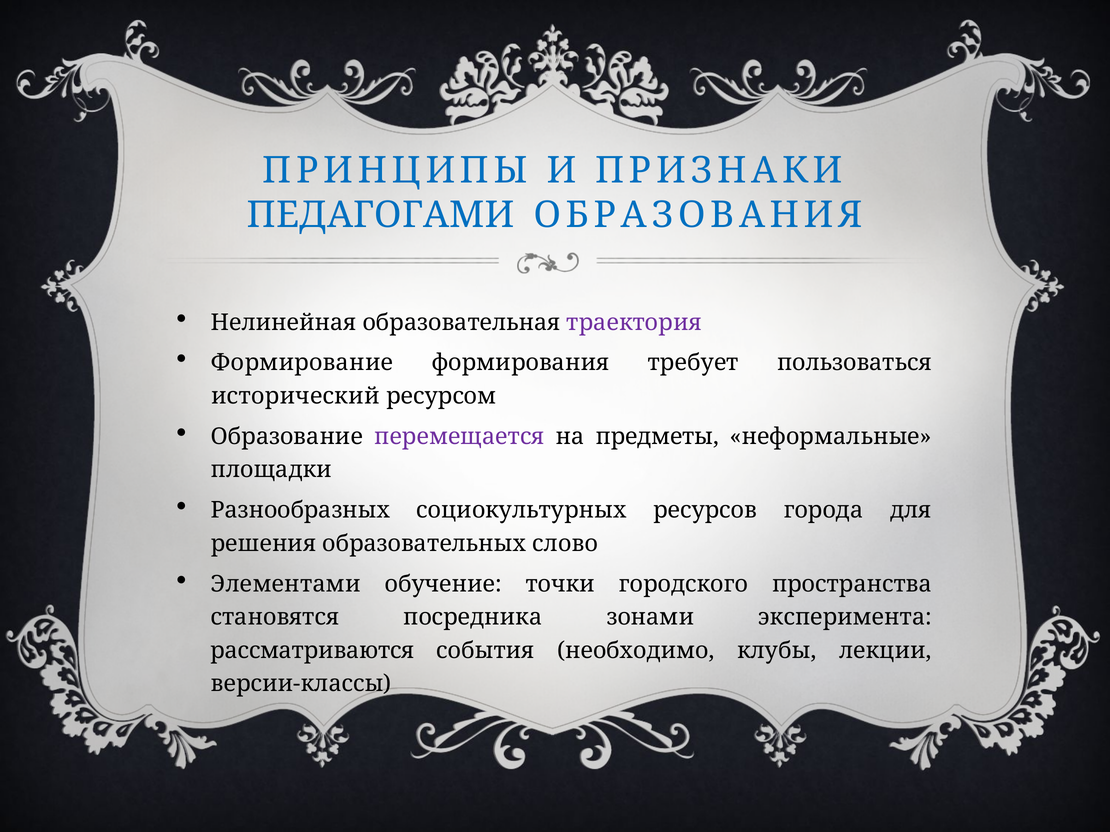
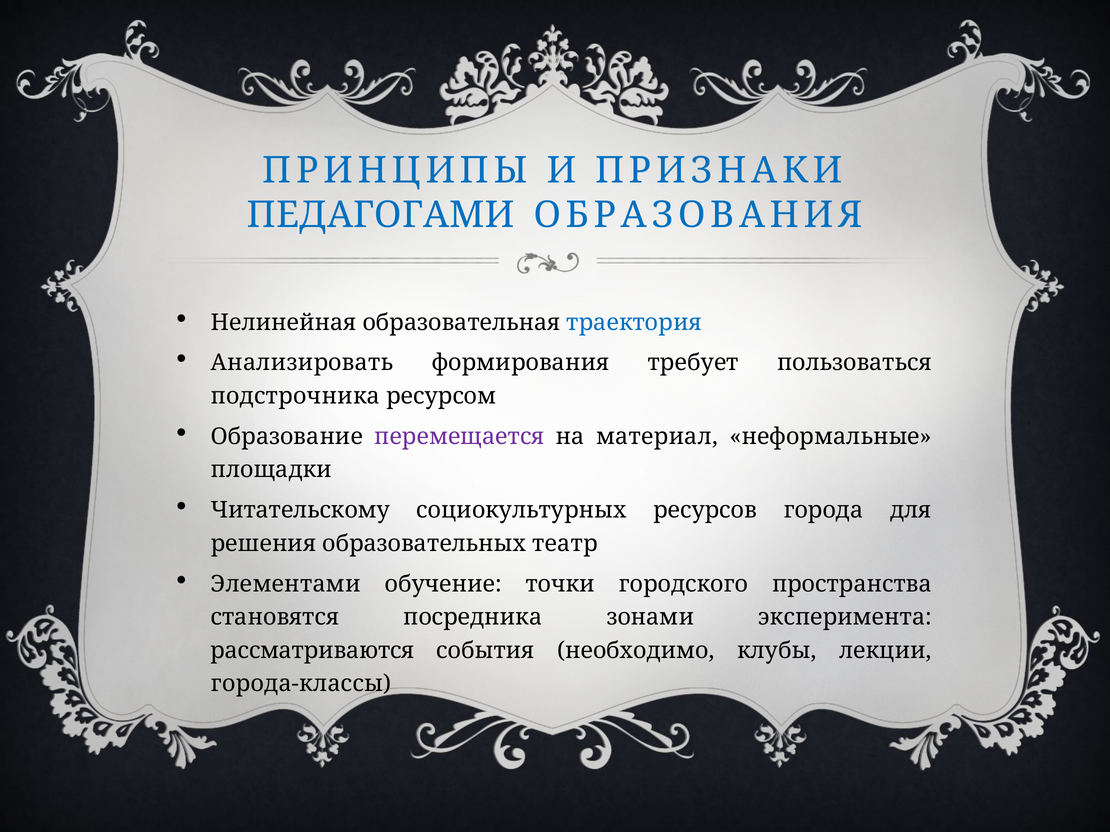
траектория colour: purple -> blue
Формирование: Формирование -> Анализировать
исторический: исторический -> подстрочника
предметы: предметы -> материал
Разнообразных: Разнообразных -> Читательскому
слово: слово -> театр
версии-классы: версии-классы -> города-классы
